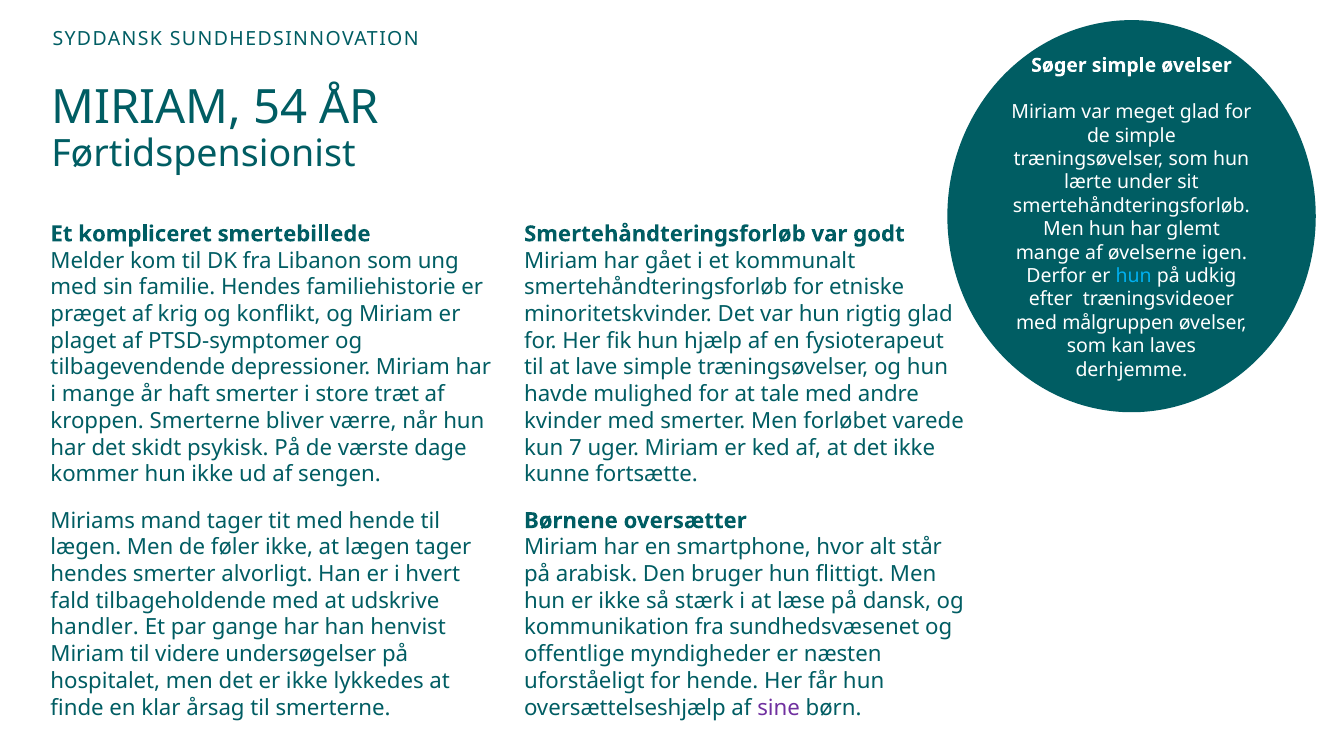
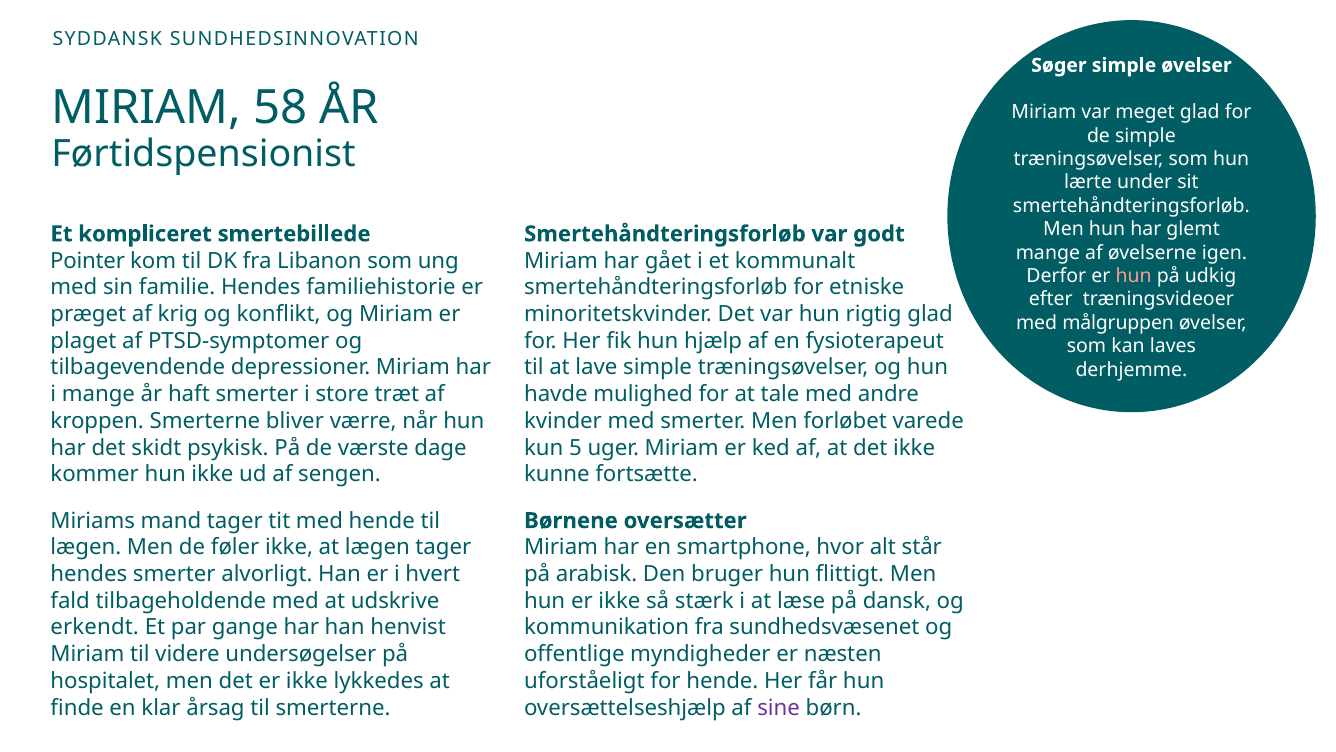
54: 54 -> 58
Melder: Melder -> Pointer
hun at (1134, 276) colour: light blue -> pink
7: 7 -> 5
handler: handler -> erkendt
